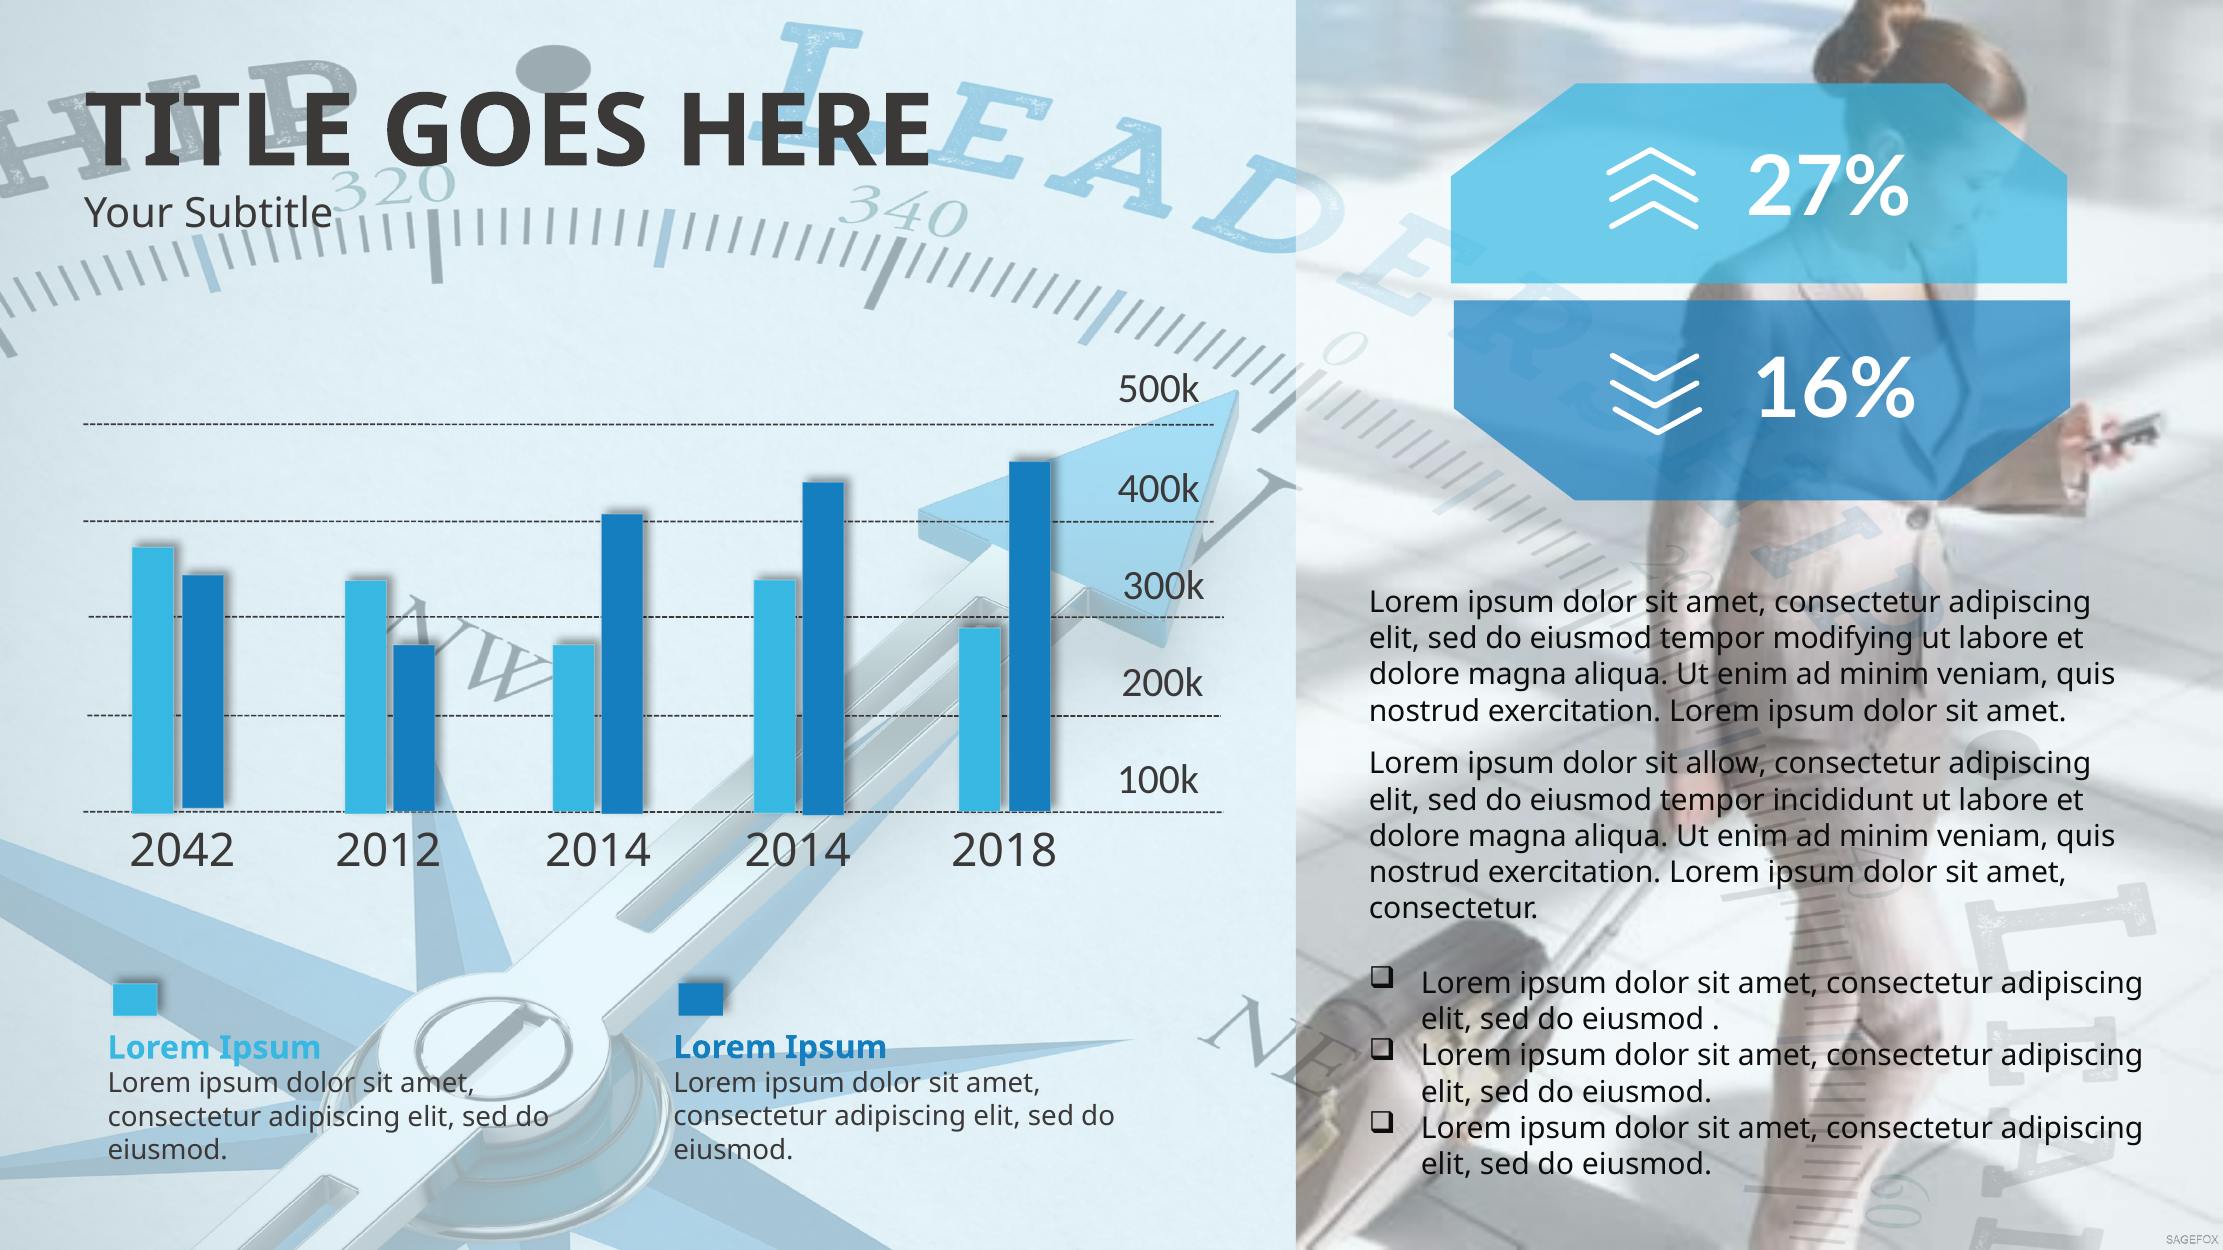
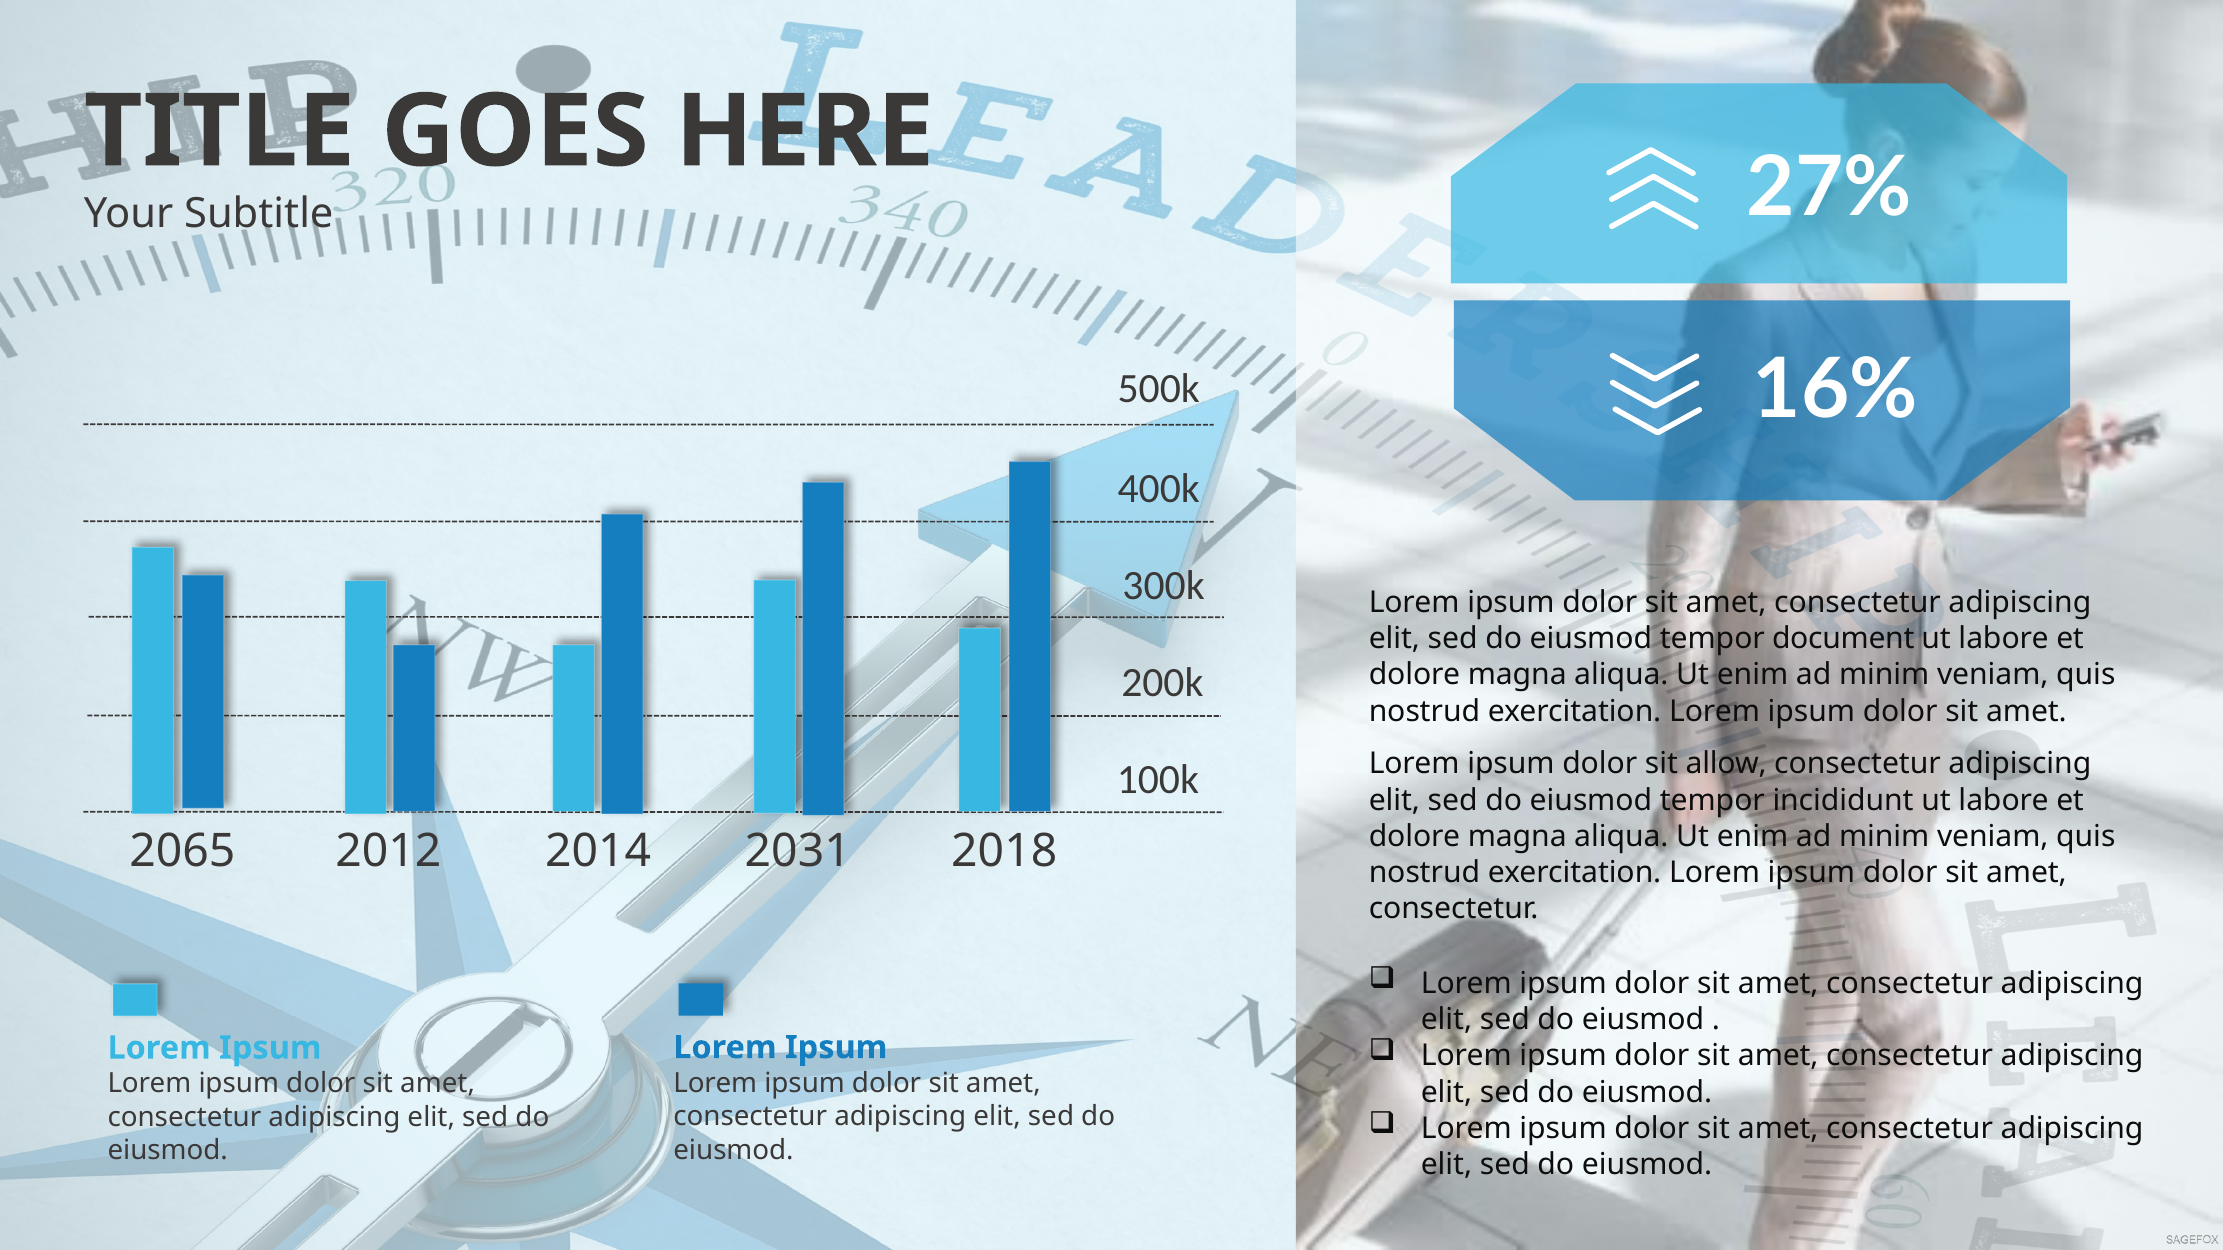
modifying: modifying -> document
2042: 2042 -> 2065
2014 2014: 2014 -> 2031
